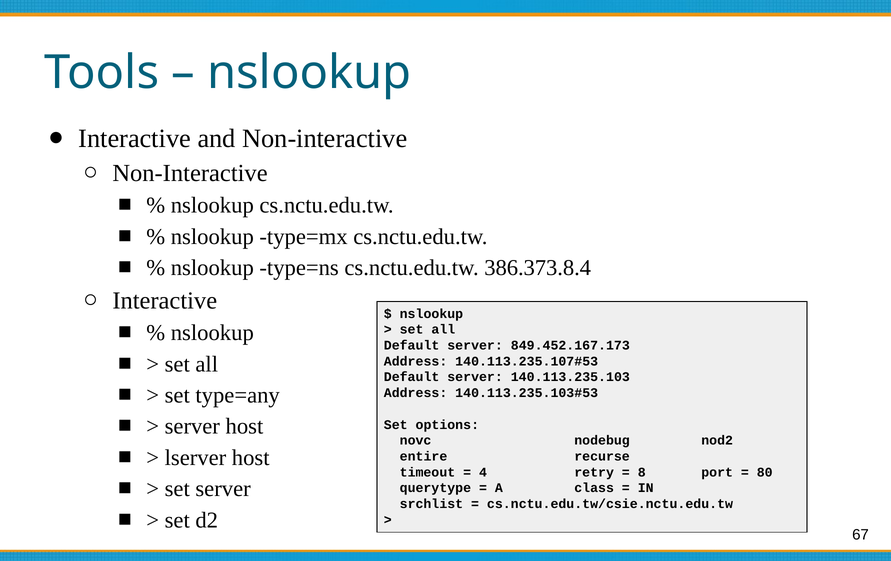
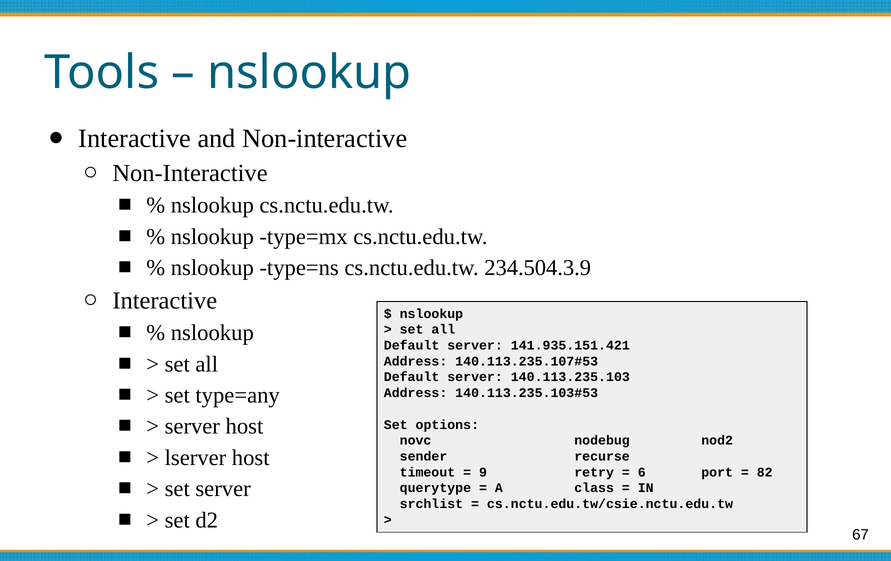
386.373.8.4: 386.373.8.4 -> 234.504.3.9
849.452.167.173: 849.452.167.173 -> 141.935.151.421
entire: entire -> sender
4: 4 -> 9
8: 8 -> 6
80: 80 -> 82
